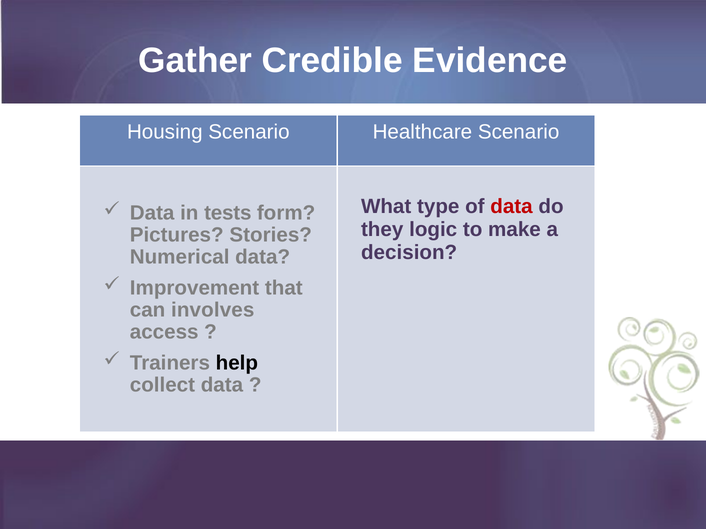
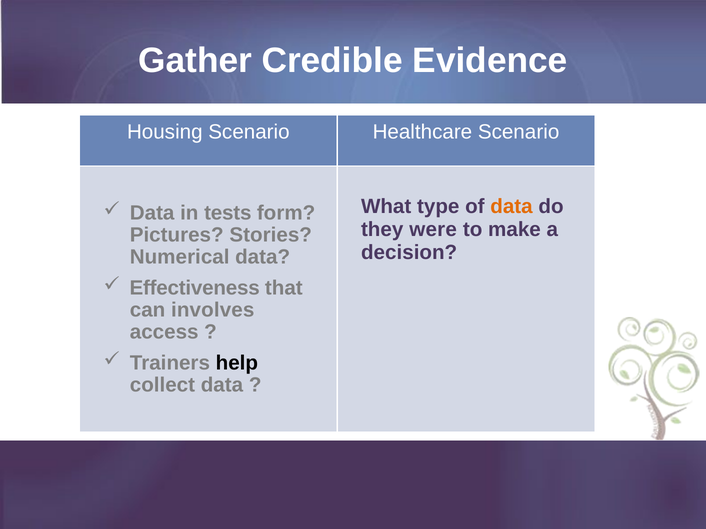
data at (512, 206) colour: red -> orange
logic: logic -> were
Improvement: Improvement -> Effectiveness
